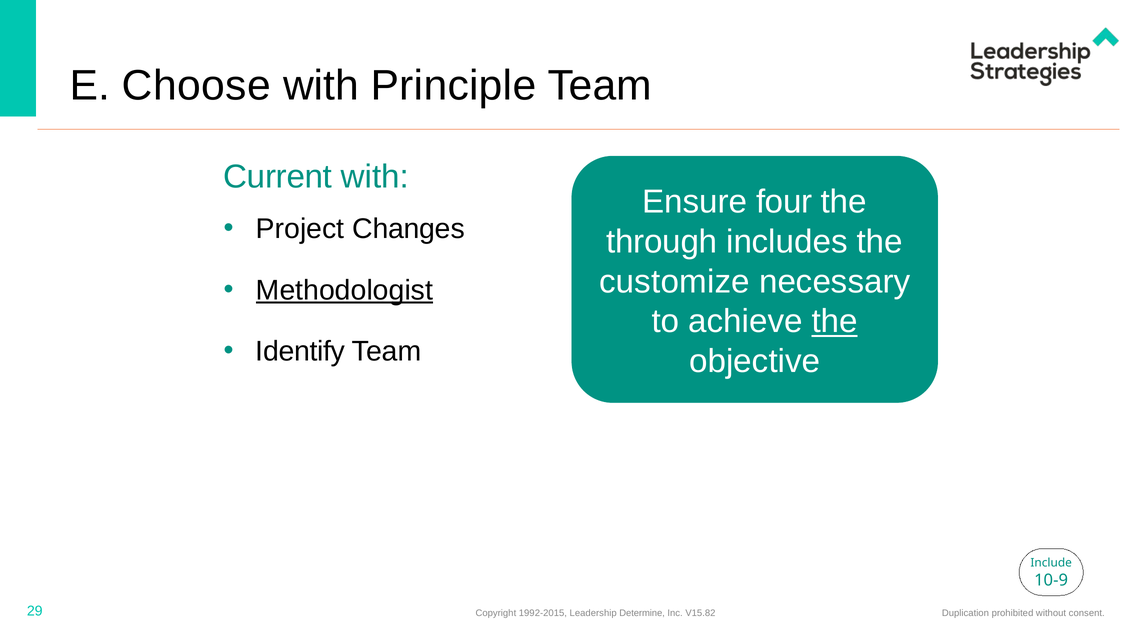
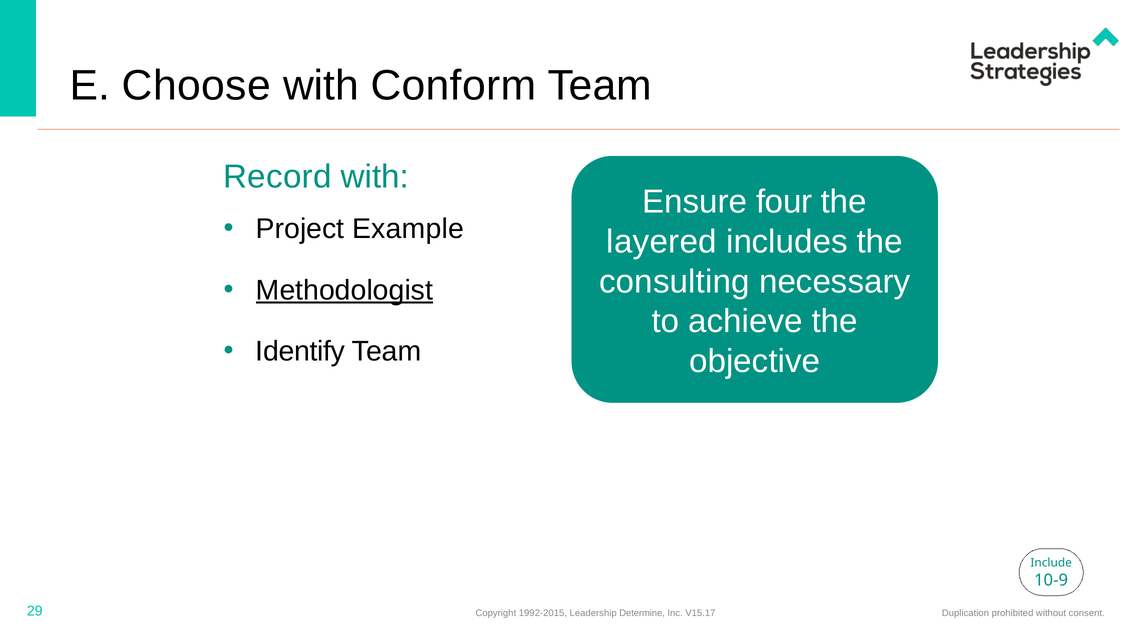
Principle: Principle -> Conform
Current: Current -> Record
Changes: Changes -> Example
through: through -> layered
customize: customize -> consulting
the at (835, 322) underline: present -> none
V15.82: V15.82 -> V15.17
